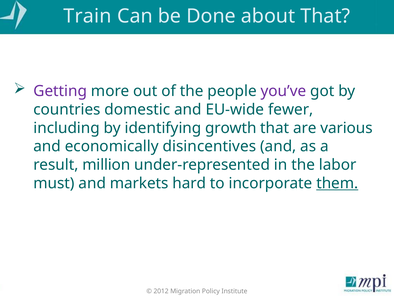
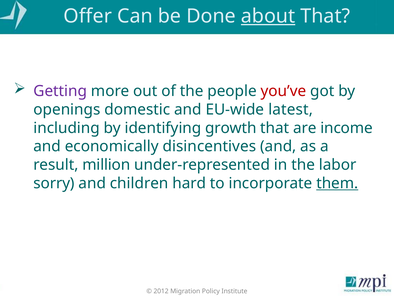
Train: Train -> Offer
about underline: none -> present
you’ve colour: purple -> red
countries: countries -> openings
fewer: fewer -> latest
various: various -> income
must: must -> sorry
markets: markets -> children
